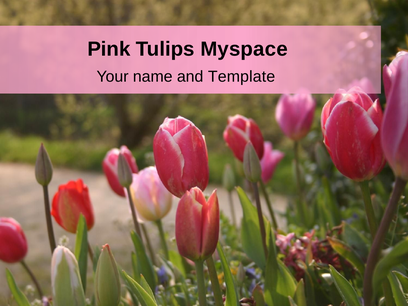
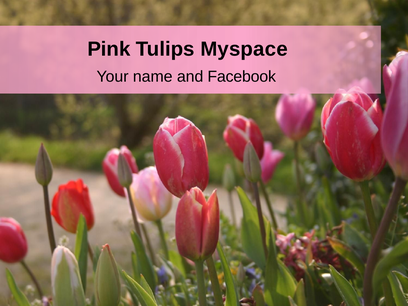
Template: Template -> Facebook
